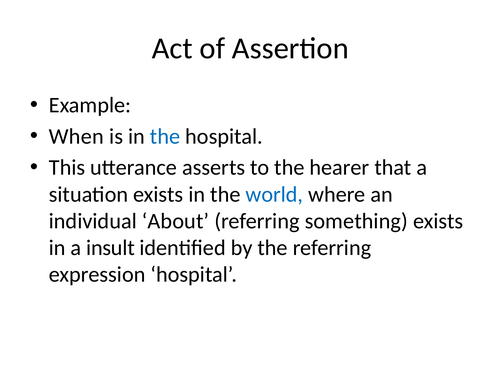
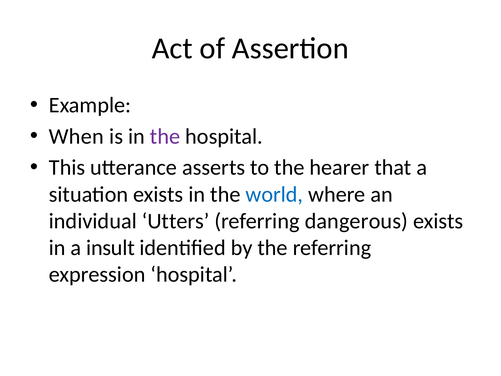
the at (165, 136) colour: blue -> purple
About: About -> Utters
something: something -> dangerous
